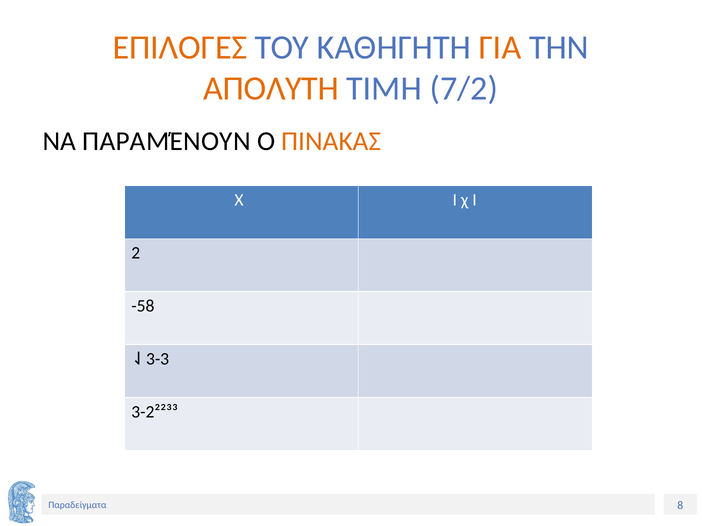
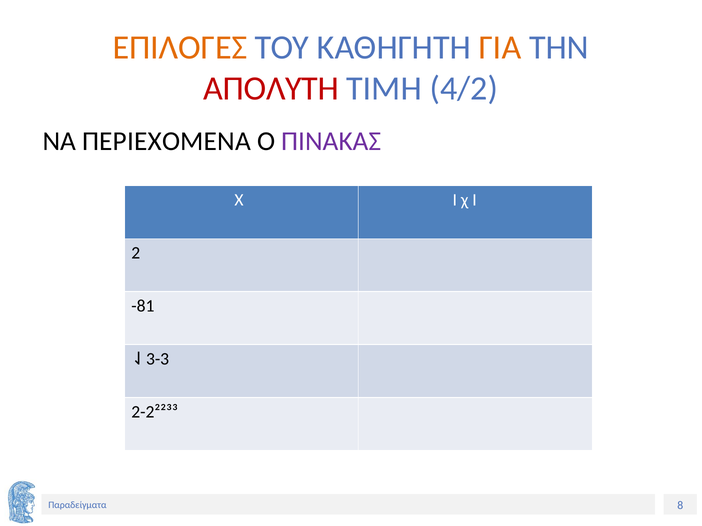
ΑΠΟΛΥΤΗ colour: orange -> red
7/2: 7/2 -> 4/2
ΠΑΡΑΜΈΝΟΥΝ: ΠΑΡΑΜΈΝΟΥΝ -> ΠΕΡΙΕΧΟΜΕΝΑ
ΠΙΝΑΚΑΣ colour: orange -> purple
-58: -58 -> -81
3-2²²³³: 3-2²²³³ -> 2-2²²³³
